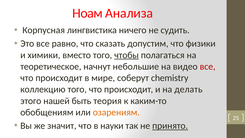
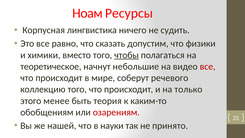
Анализа: Анализа -> Ресурсы
chemistry: chemistry -> речевого
делать: делать -> только
нашей: нашей -> менее
озарениям colour: orange -> red
значит: значит -> нашей
принято underline: present -> none
